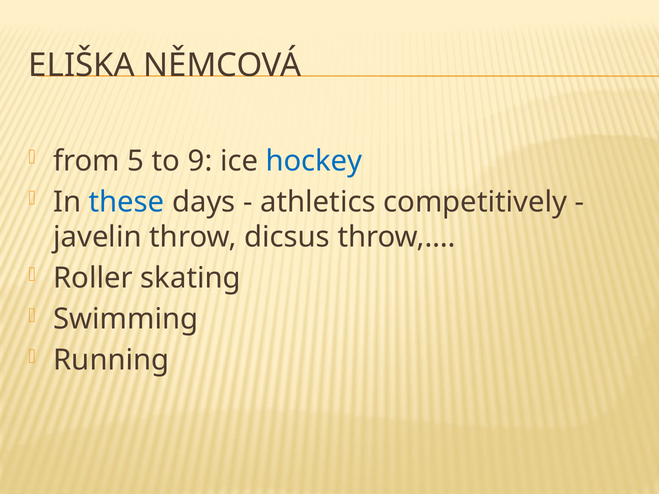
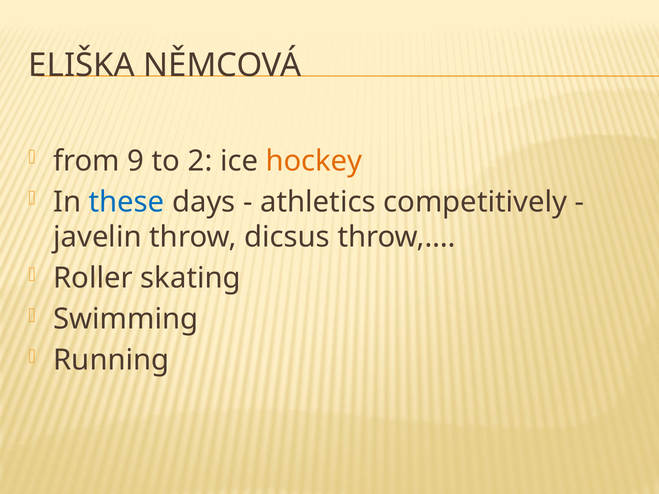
5: 5 -> 9
9: 9 -> 2
hockey colour: blue -> orange
